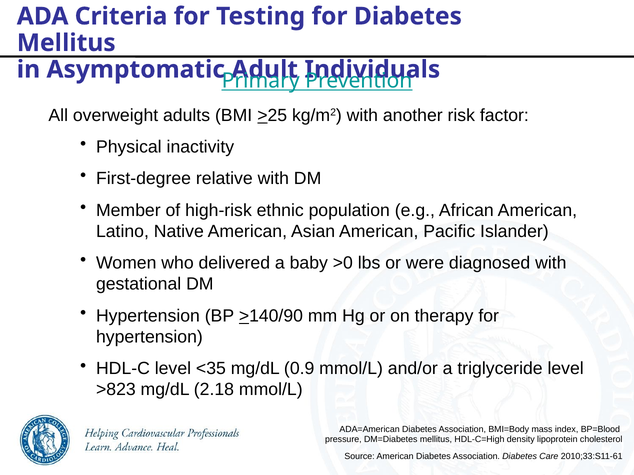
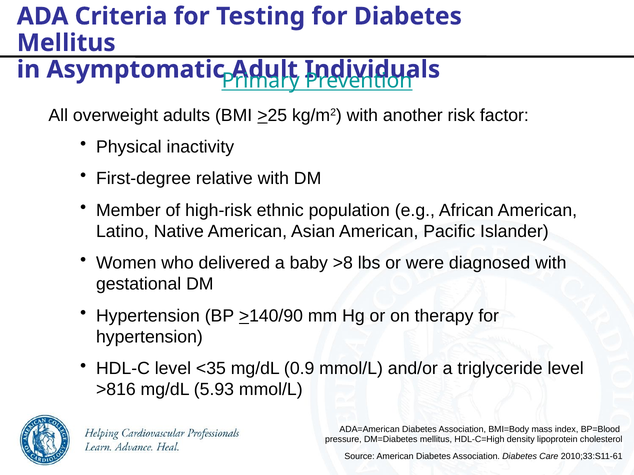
>0: >0 -> >8
>823: >823 -> >816
2.18: 2.18 -> 5.93
